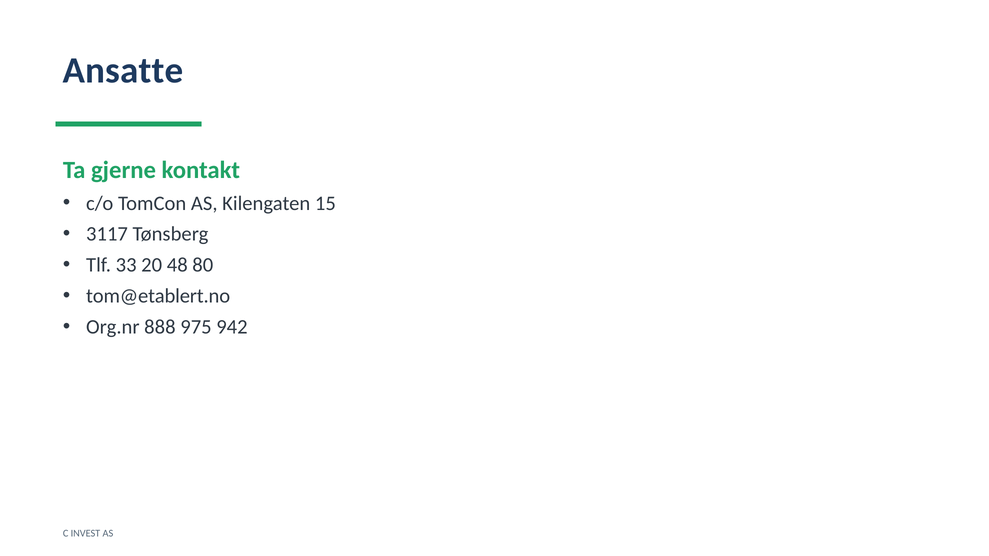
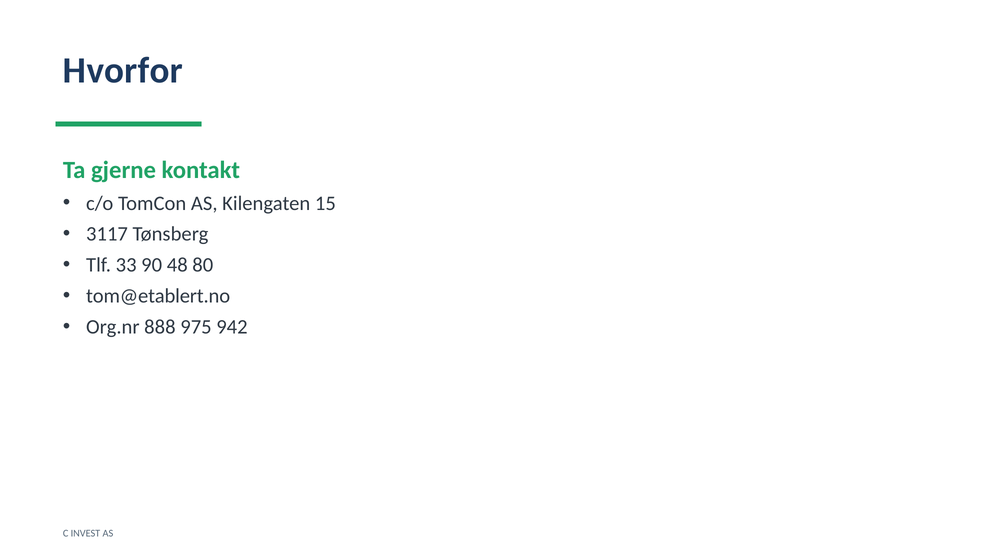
Ansatte: Ansatte -> Hvorfor
20: 20 -> 90
